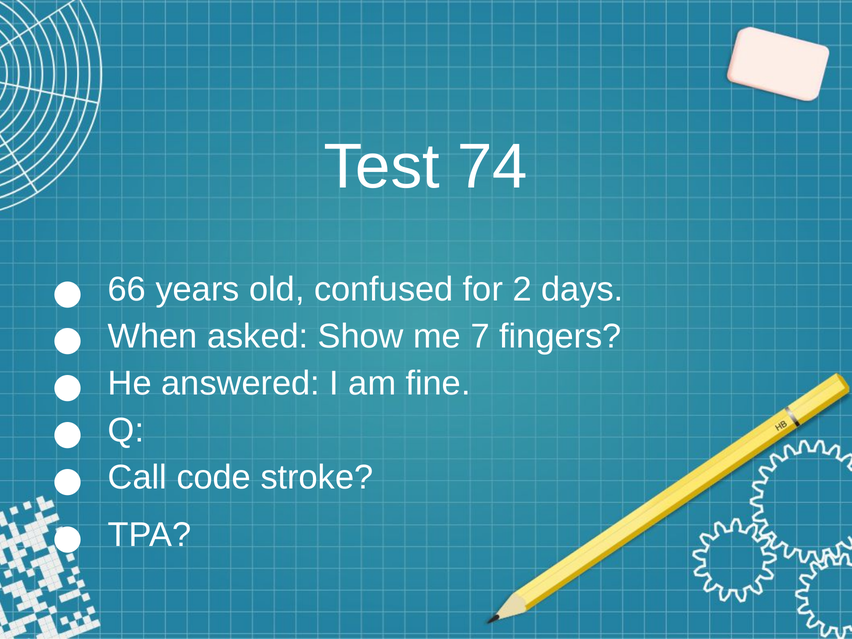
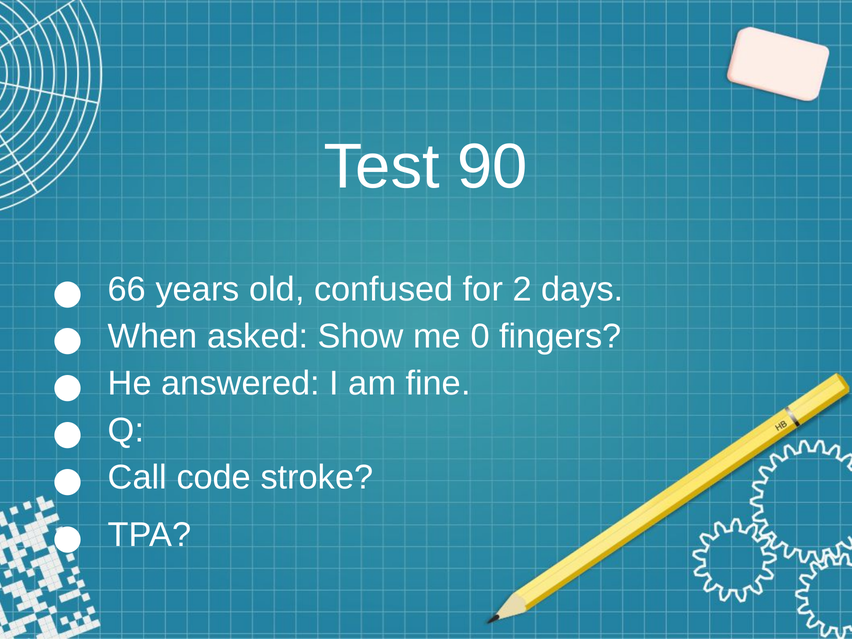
74: 74 -> 90
7: 7 -> 0
